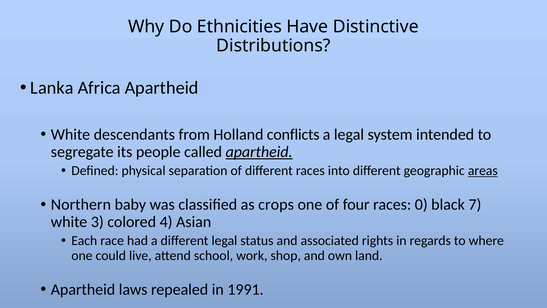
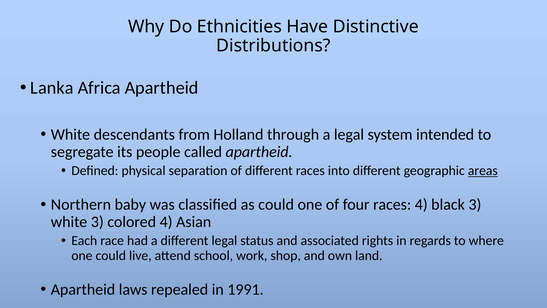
conflicts: conflicts -> through
apartheid at (259, 152) underline: present -> none
as crops: crops -> could
races 0: 0 -> 4
black 7: 7 -> 3
